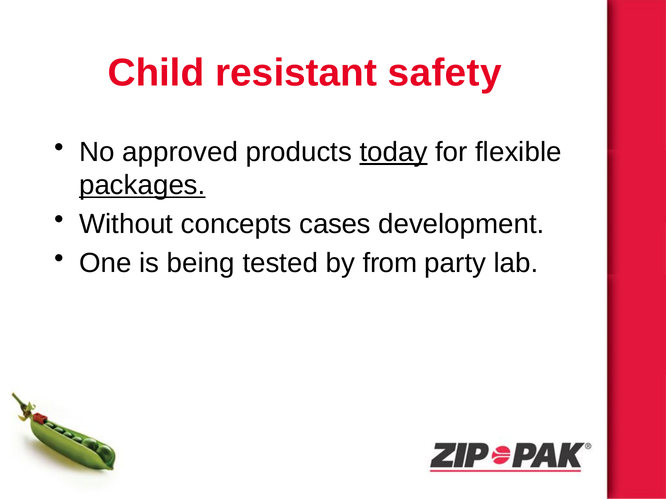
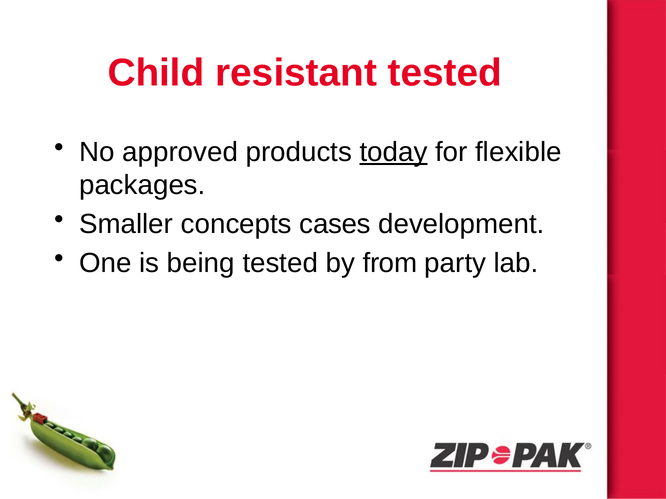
resistant safety: safety -> tested
packages underline: present -> none
Without: Without -> Smaller
